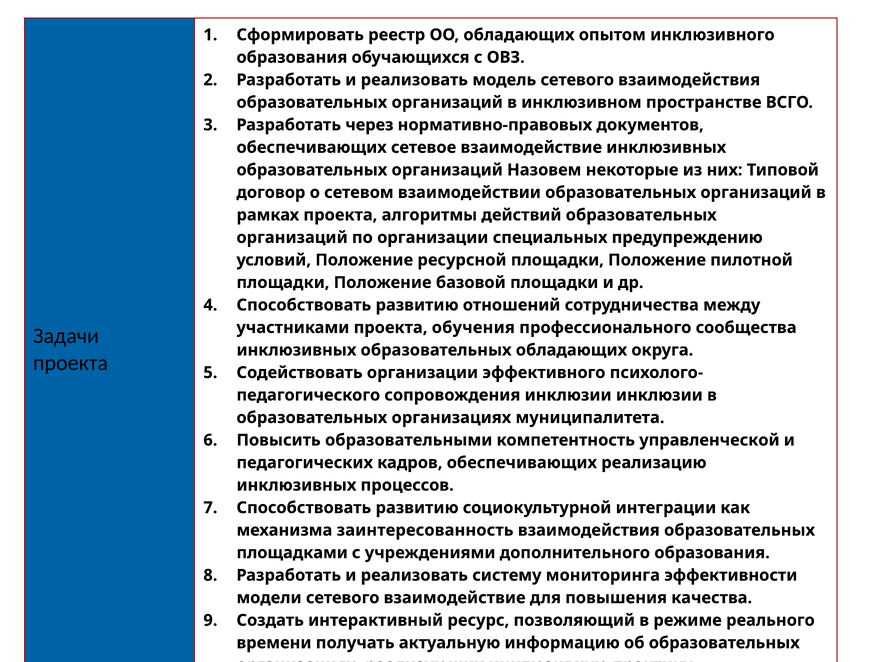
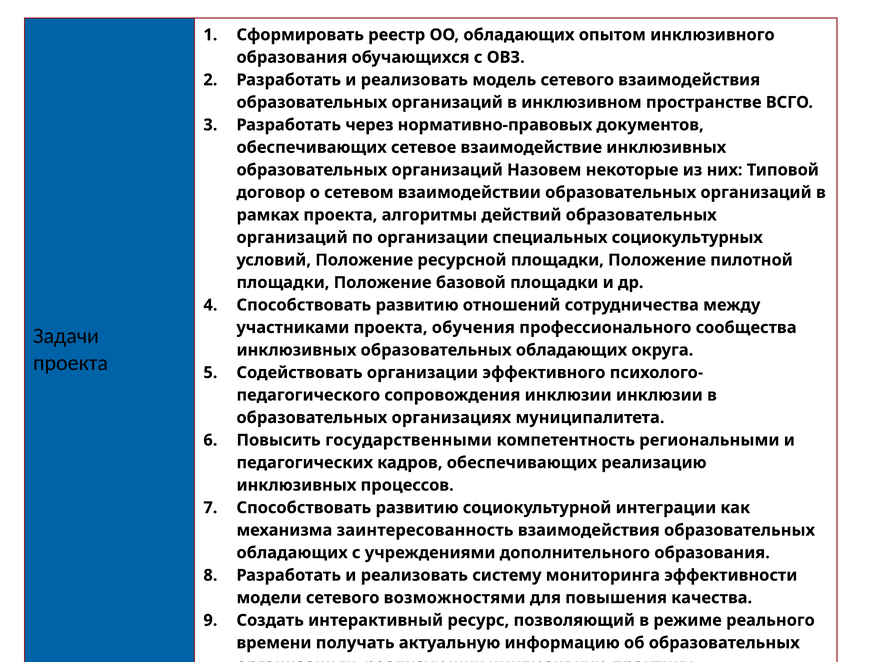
предупреждению: предупреждению -> социокультурных
образовательными: образовательными -> государственными
управленческой: управленческой -> региональными
площадками at (292, 552): площадками -> обладающих
сетевого взаимодействие: взаимодействие -> возможностями
